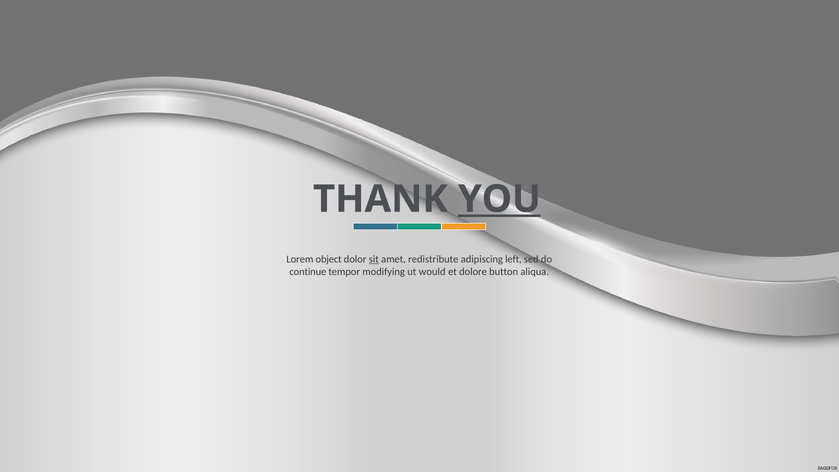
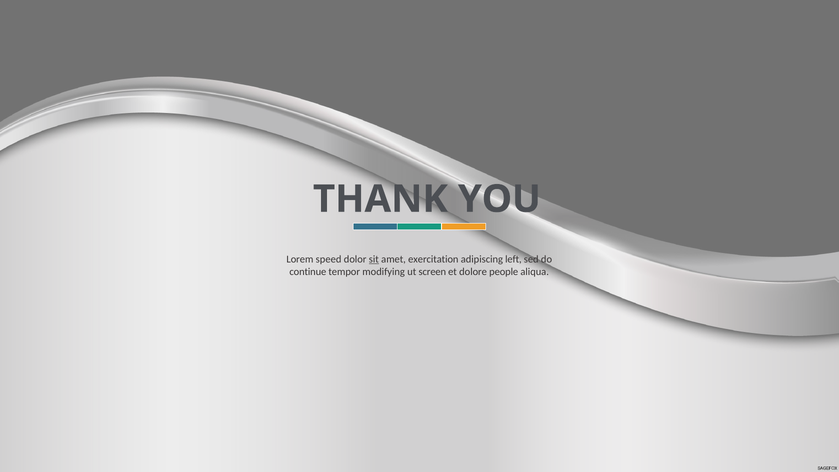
YOU underline: present -> none
object: object -> speed
redistribute: redistribute -> exercitation
would: would -> screen
button: button -> people
